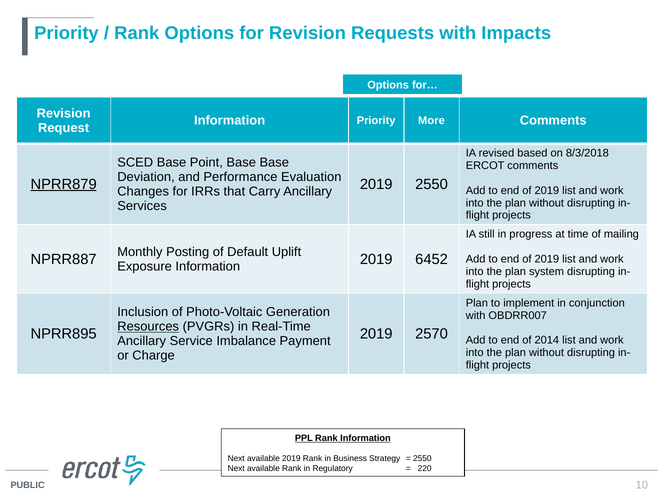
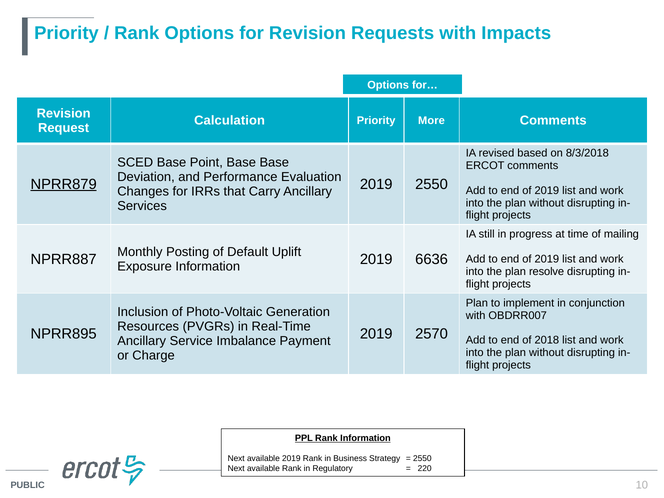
Information at (230, 121): Information -> Calculation
6452: 6452 -> 6636
system: system -> resolve
Resources underline: present -> none
2014: 2014 -> 2018
